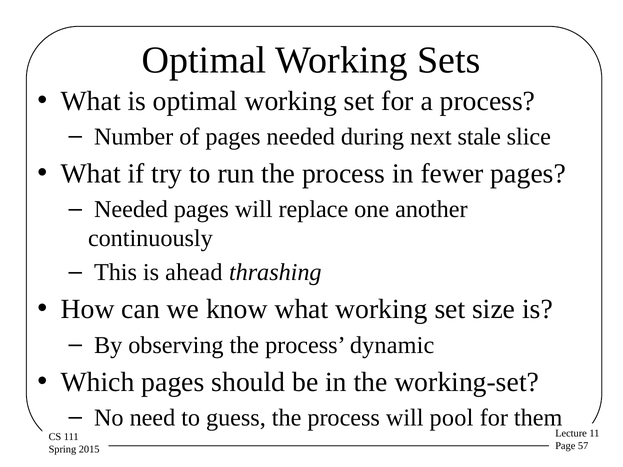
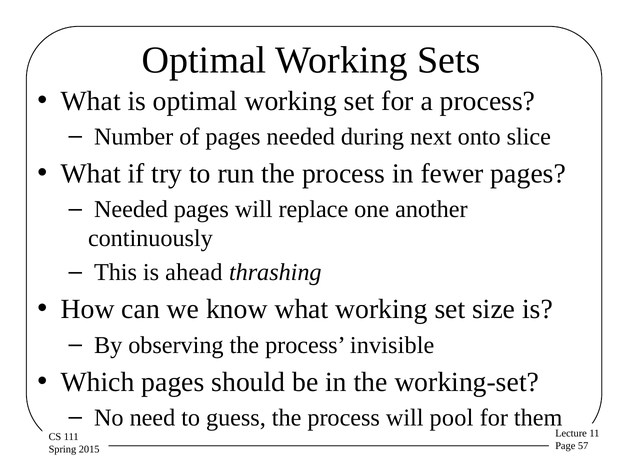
stale: stale -> onto
dynamic: dynamic -> invisible
